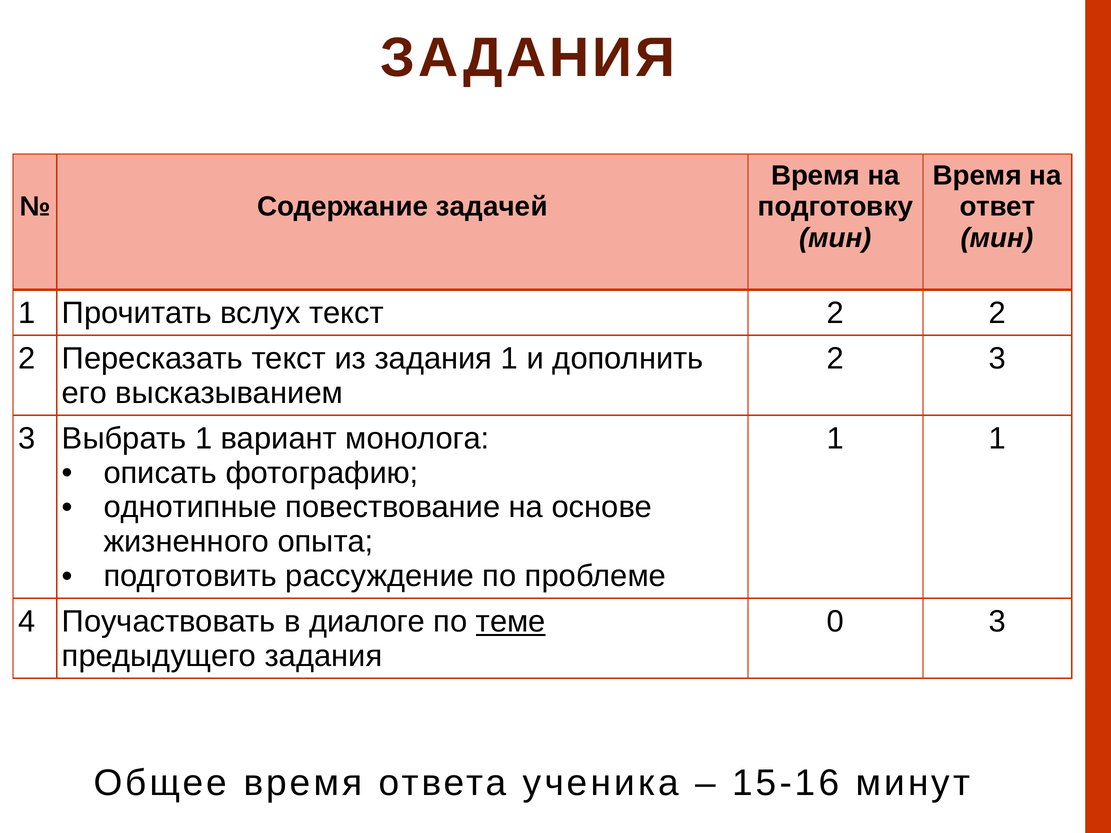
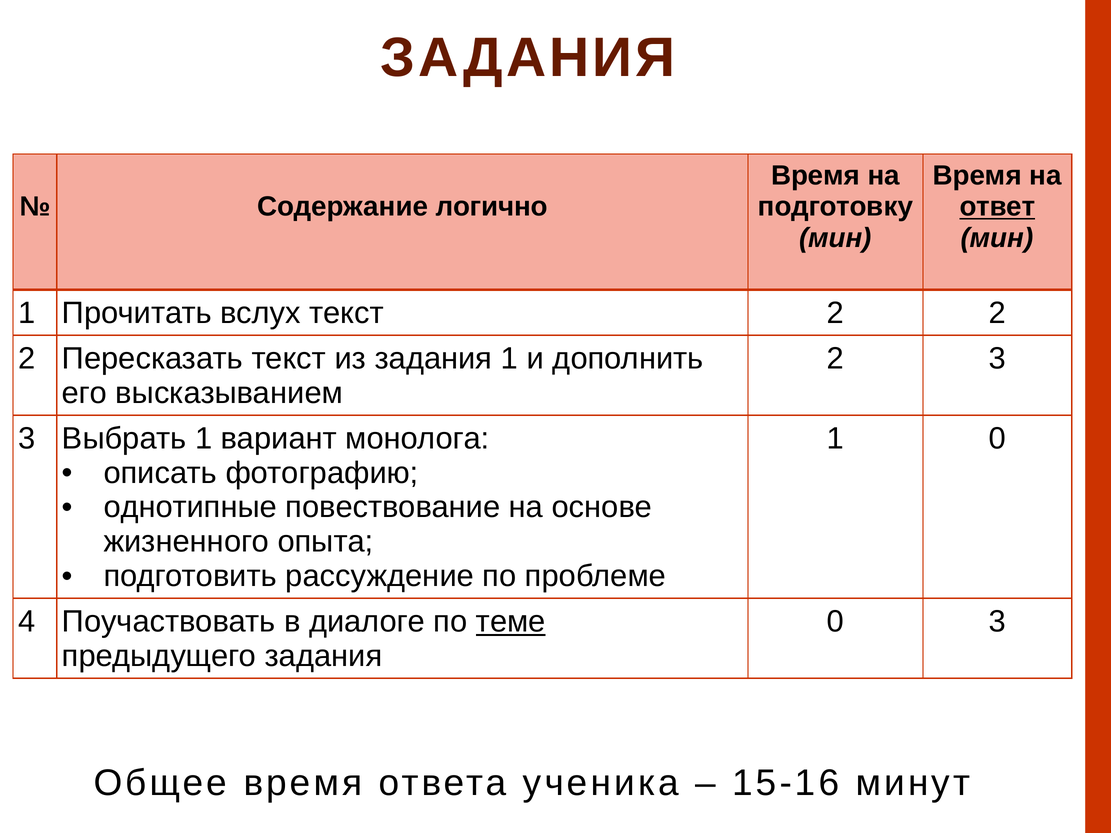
задачей: задачей -> логично
ответ underline: none -> present
1 1: 1 -> 0
